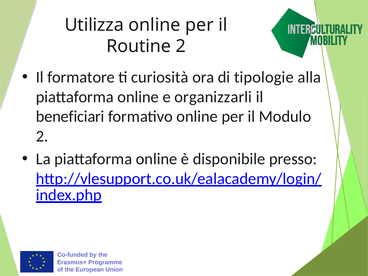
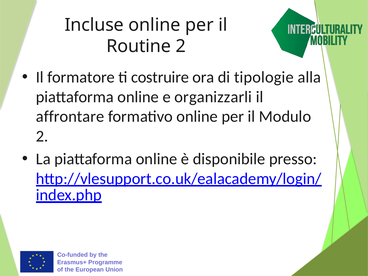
Utilizza: Utilizza -> Incluse
curiosità: curiosità -> costruire
beneficiari: beneficiari -> affrontare
